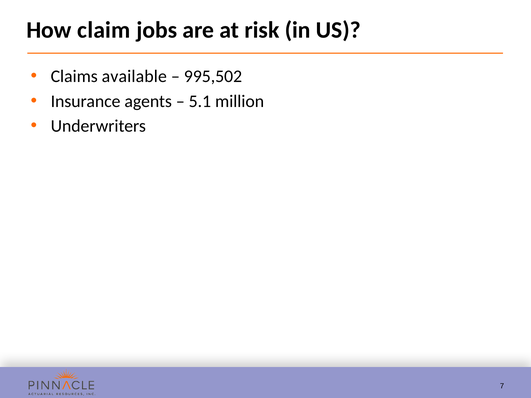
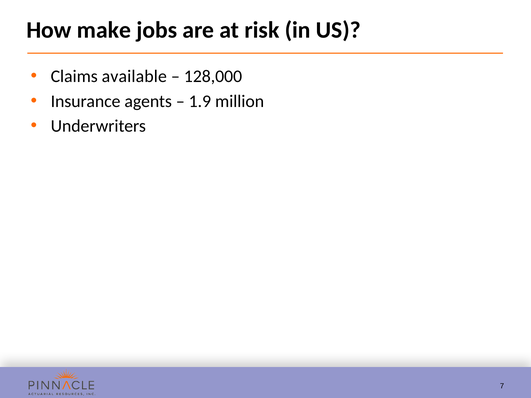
claim: claim -> make
995,502: 995,502 -> 128,000
5.1: 5.1 -> 1.9
